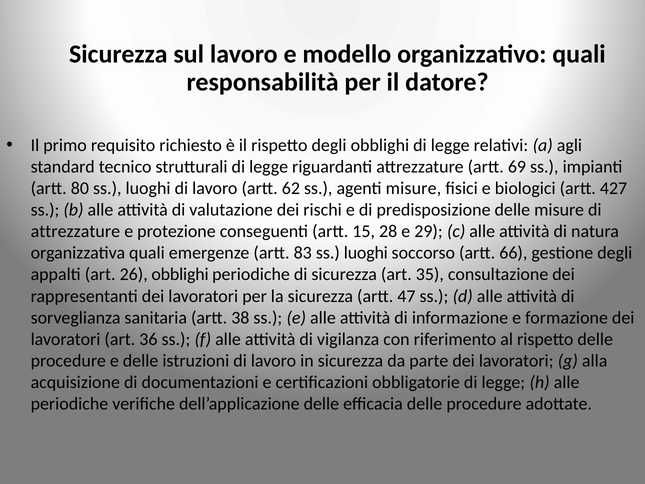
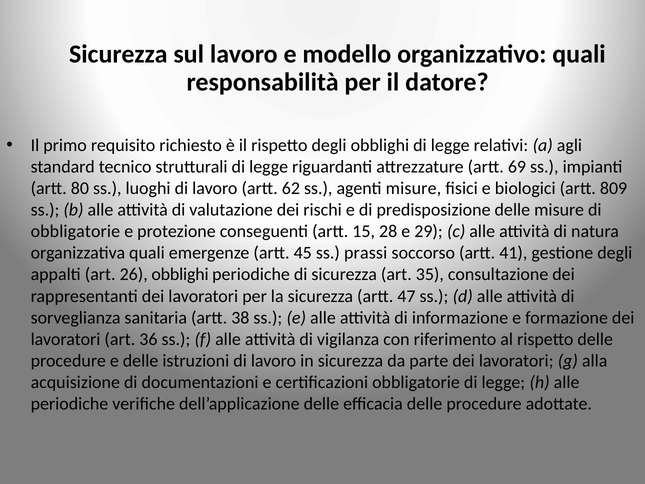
427: 427 -> 809
attrezzature at (75, 231): attrezzature -> obbligatorie
83: 83 -> 45
luoghi at (366, 253): luoghi -> prassi
66: 66 -> 41
